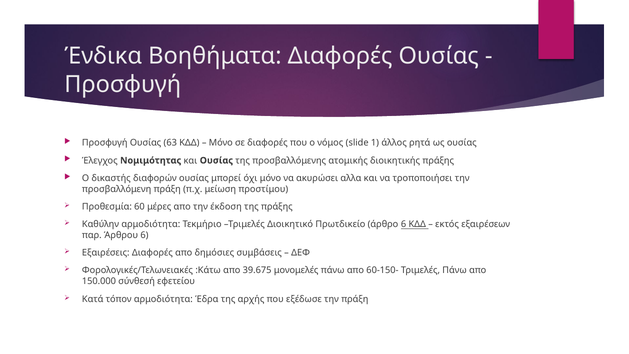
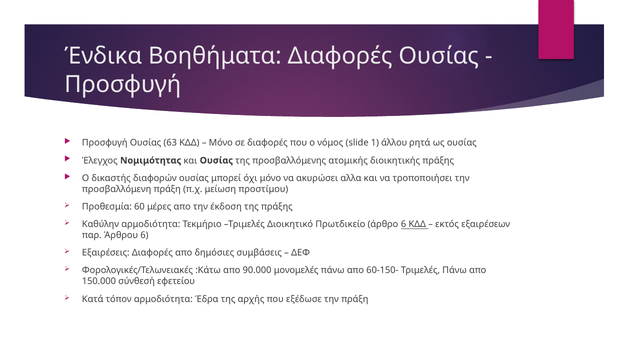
άλλος: άλλος -> άλλου
39.675: 39.675 -> 90.000
